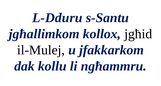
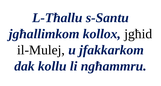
L-Dduru: L-Dduru -> L-Tħallu
